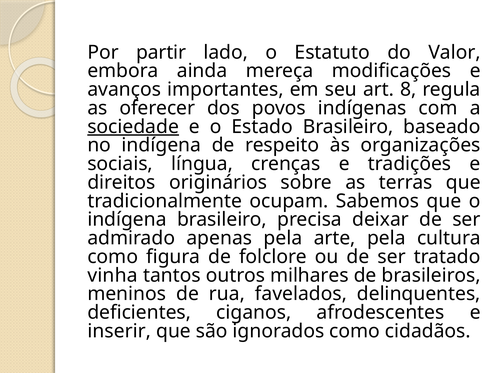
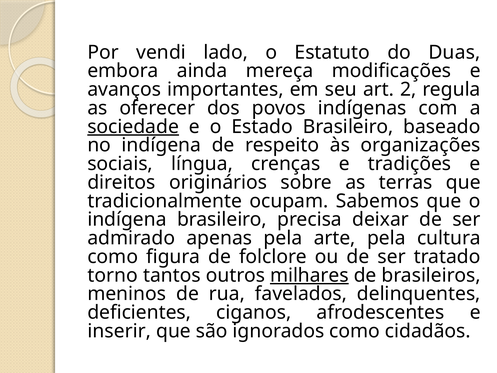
partir: partir -> vendi
Valor: Valor -> Duas
8: 8 -> 2
vinha: vinha -> torno
milhares underline: none -> present
